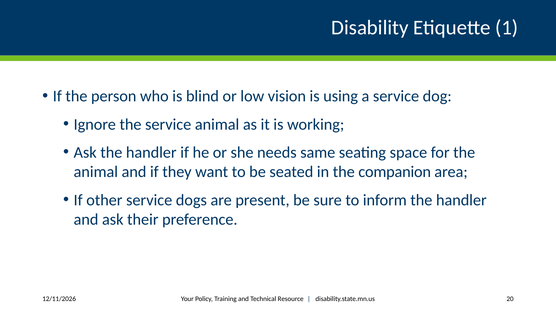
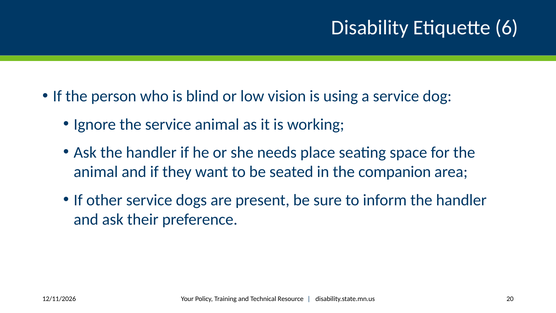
1: 1 -> 6
same: same -> place
